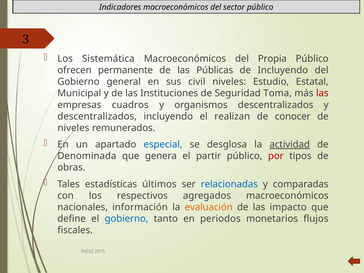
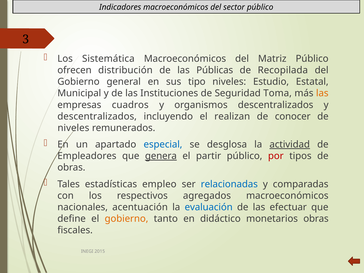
Propia: Propia -> Matriz
permanente: permanente -> distribución
de Incluyendo: Incluyendo -> Recopilada
civil: civil -> tipo
las at (322, 93) colour: red -> orange
Denominada: Denominada -> Empleadores
genera underline: none -> present
últimos: últimos -> empleo
información: información -> acentuación
evaluación colour: orange -> blue
impacto: impacto -> efectuar
gobierno at (127, 219) colour: blue -> orange
periodos: periodos -> didáctico
monetarios flujos: flujos -> obras
